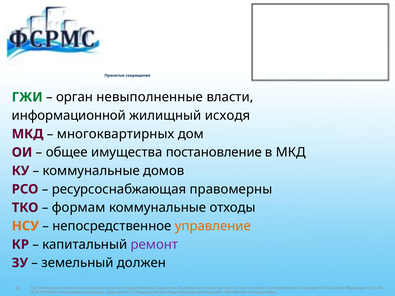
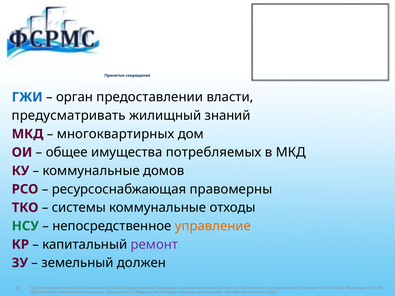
ГЖИ colour: green -> blue
невыполненные: невыполненные -> предоставлении
информационной: информационной -> предусматривать
исходя: исходя -> знаний
постановление: постановление -> потребляемых
формам: формам -> системы
НСУ colour: orange -> green
